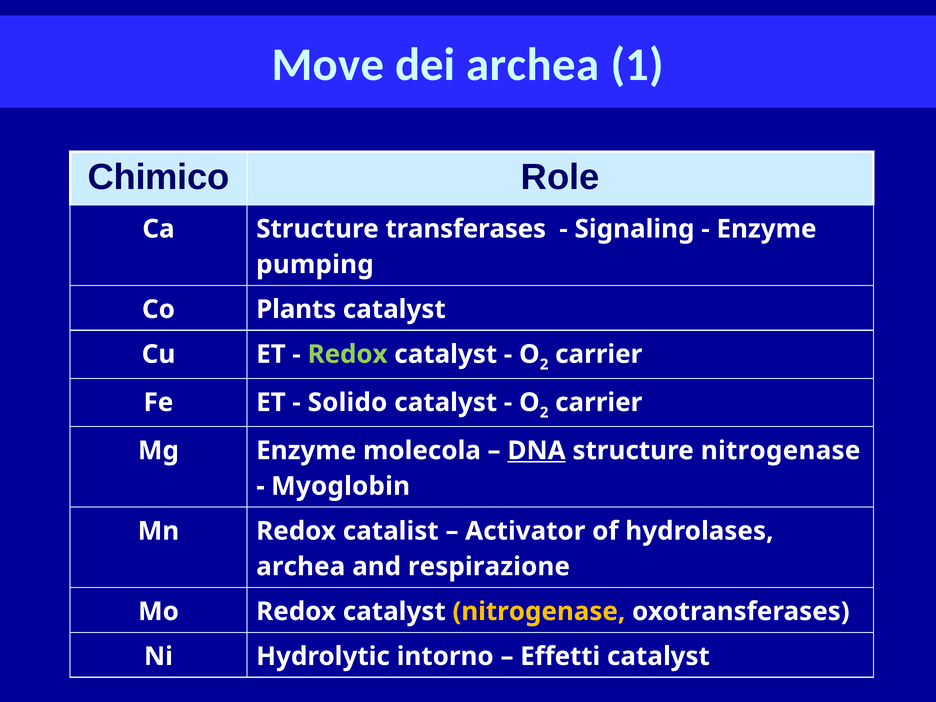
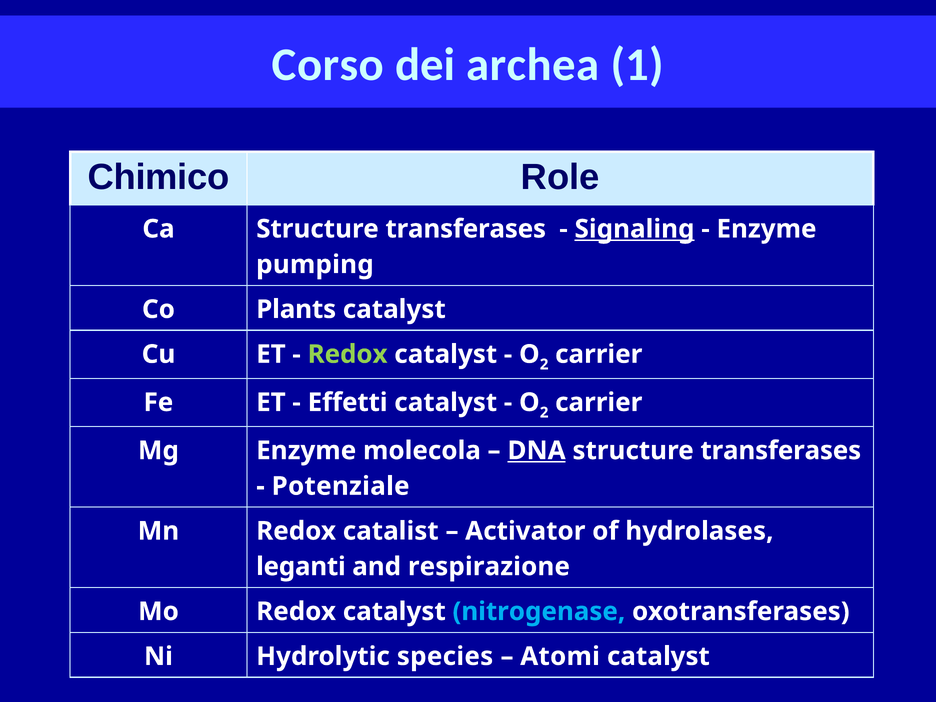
Move: Move -> Corso
Signaling underline: none -> present
Solido: Solido -> Effetti
nitrogenase at (781, 451): nitrogenase -> transferases
Myoglobin: Myoglobin -> Potenziale
archea at (301, 567): archea -> leganti
nitrogenase at (539, 611) colour: yellow -> light blue
intorno: intorno -> species
Effetti: Effetti -> Atomi
